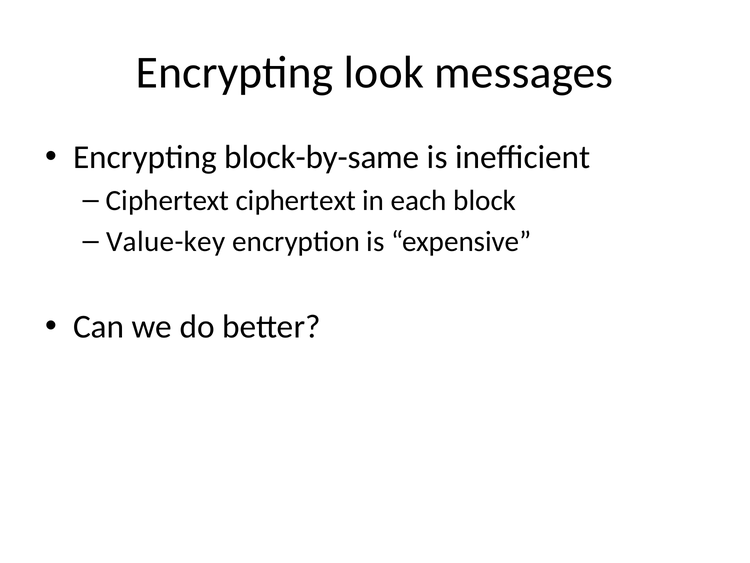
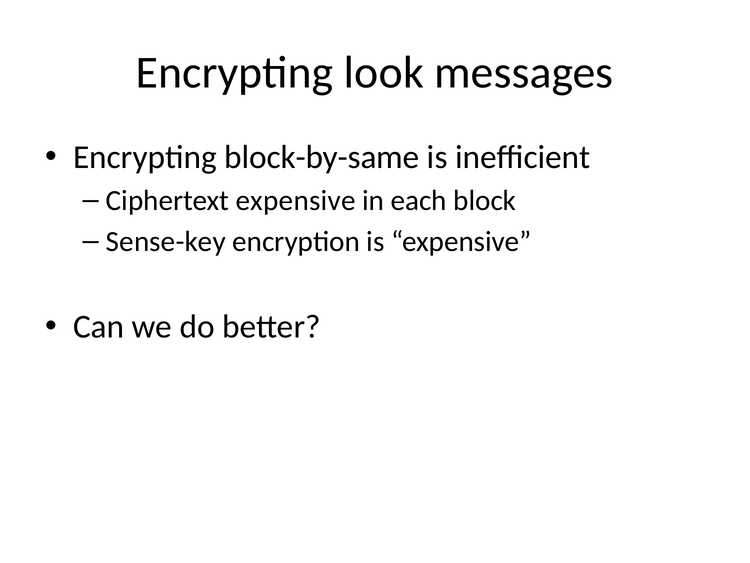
Ciphertext ciphertext: ciphertext -> expensive
Value-key: Value-key -> Sense-key
